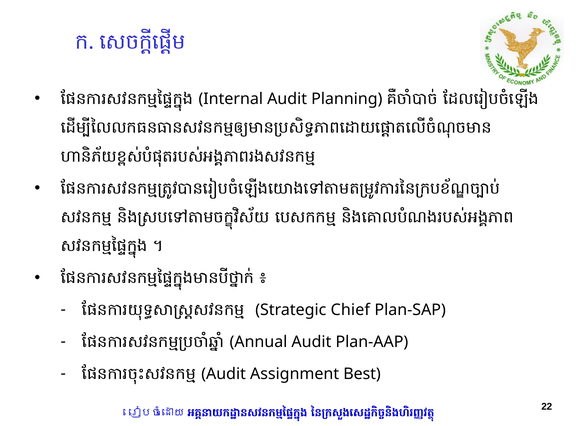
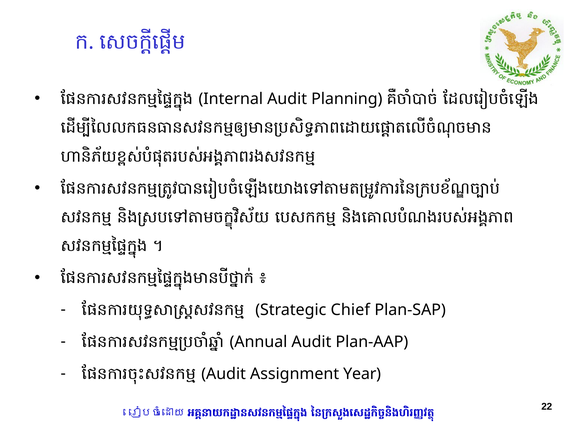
Best: Best -> Year
